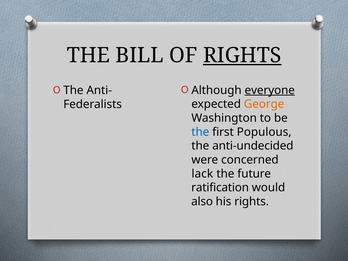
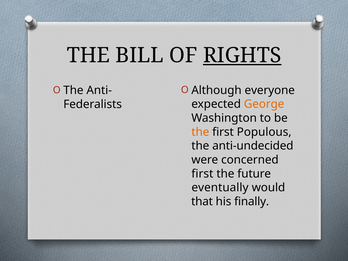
everyone underline: present -> none
the at (200, 132) colour: blue -> orange
lack at (202, 174): lack -> first
ratification: ratification -> eventually
also: also -> that
his rights: rights -> finally
